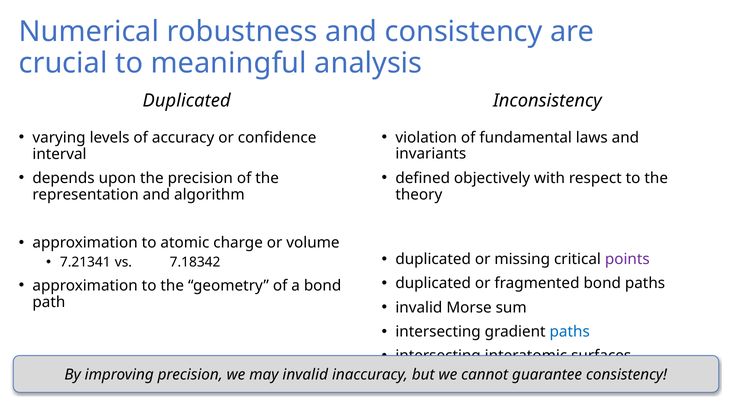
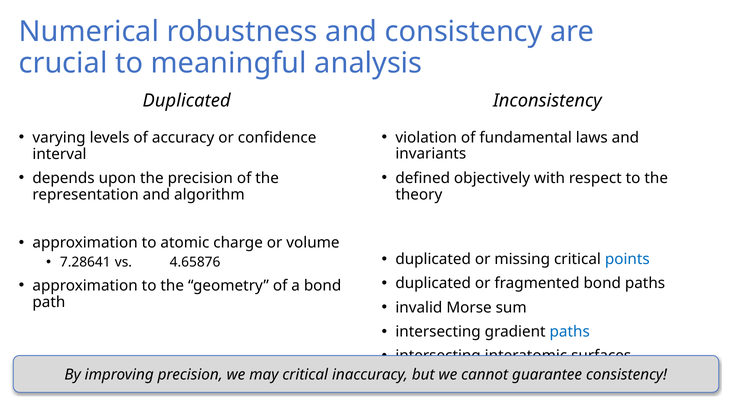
points colour: purple -> blue
7.21341: 7.21341 -> 7.28641
7.18342: 7.18342 -> 4.65876
may invalid: invalid -> critical
